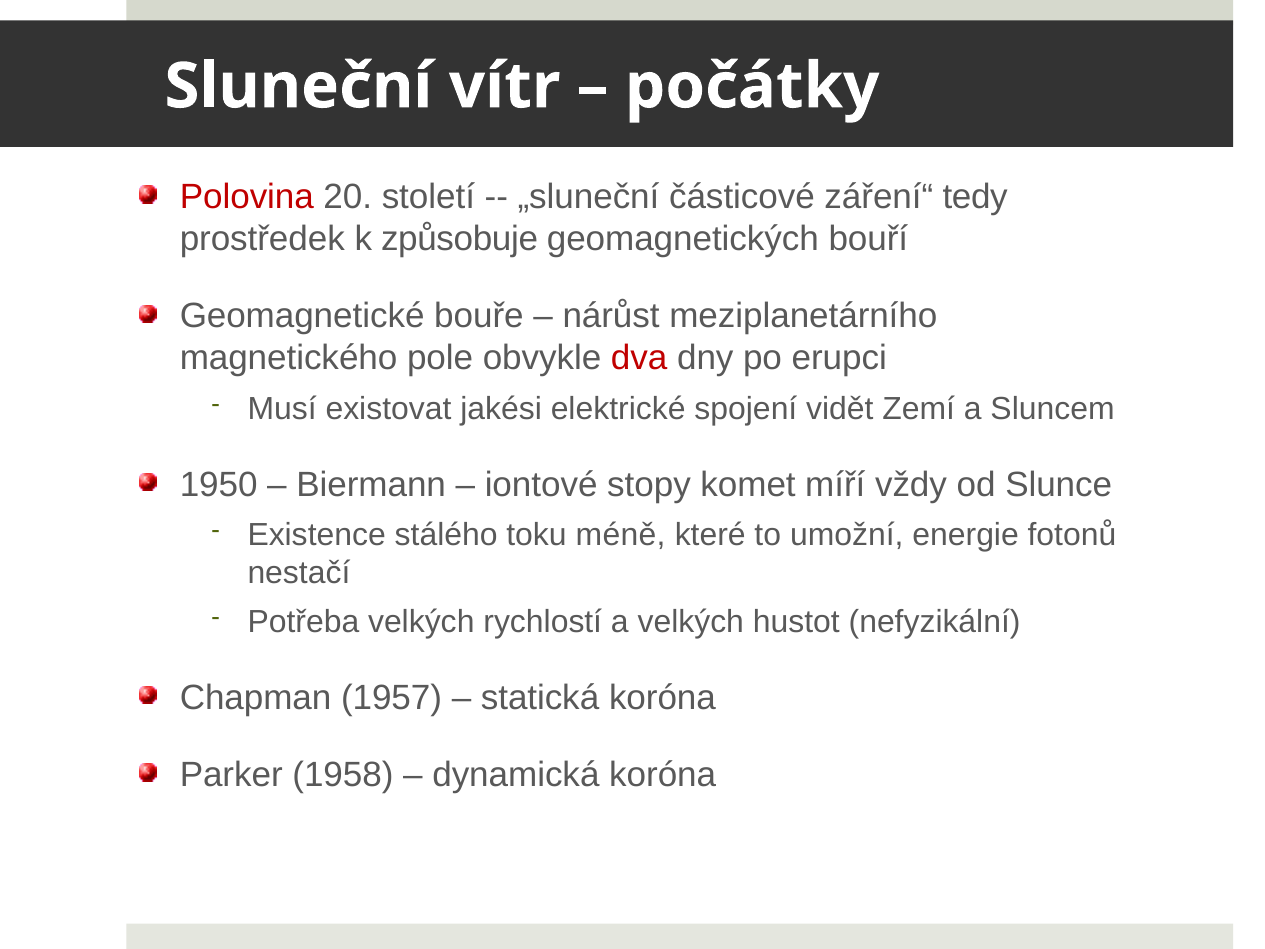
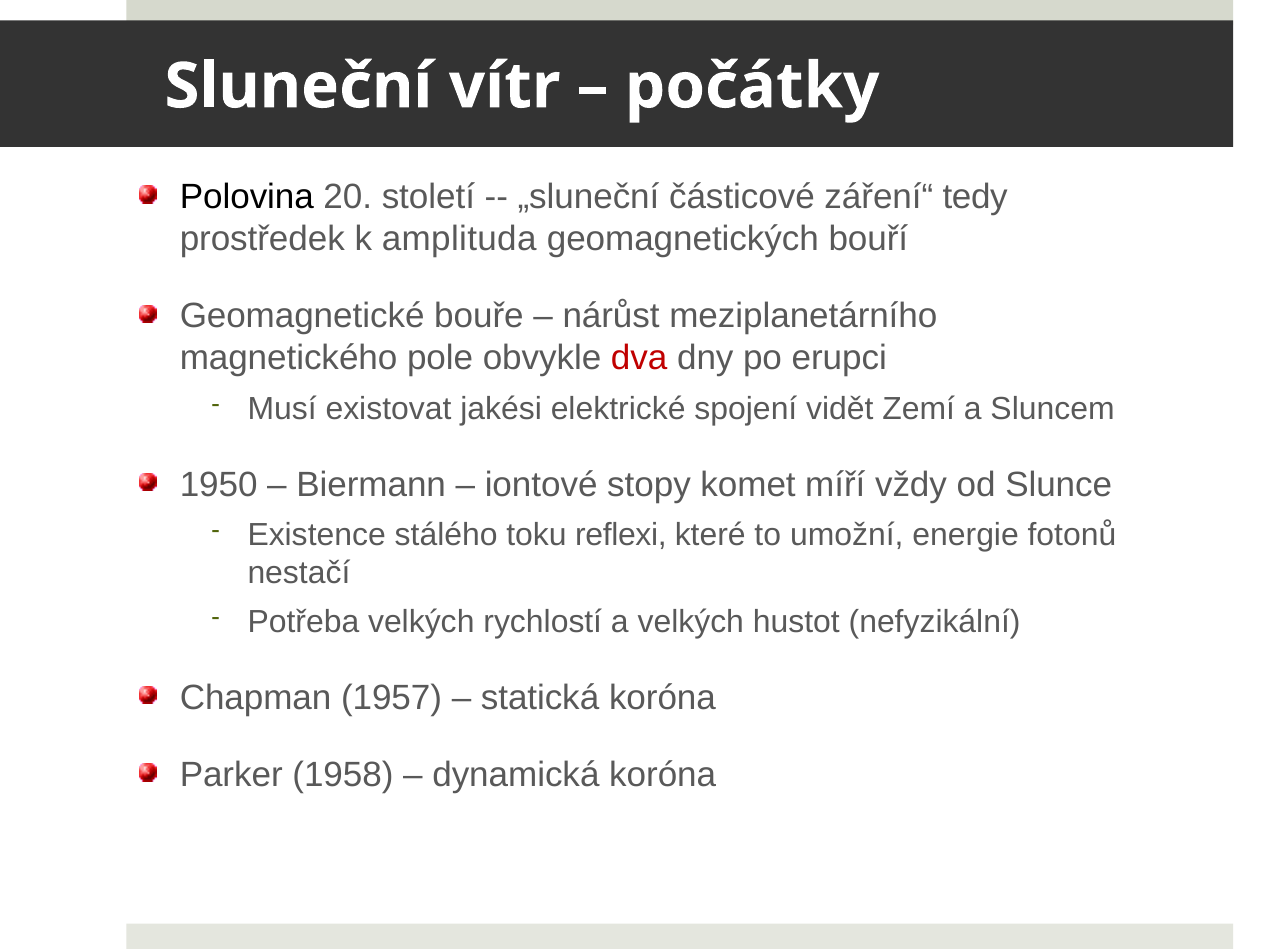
Polovina colour: red -> black
způsobuje: způsobuje -> amplituda
méně: méně -> reflexi
